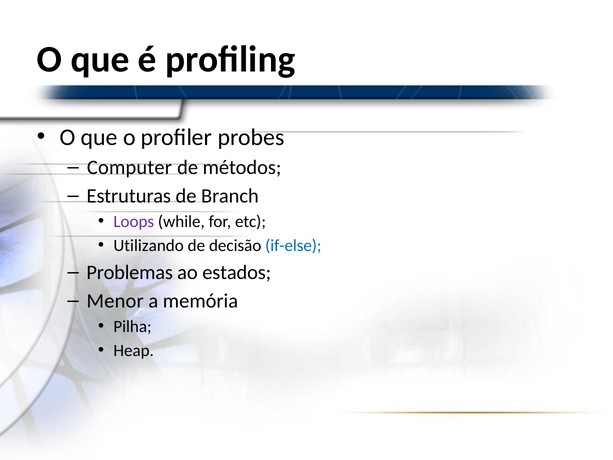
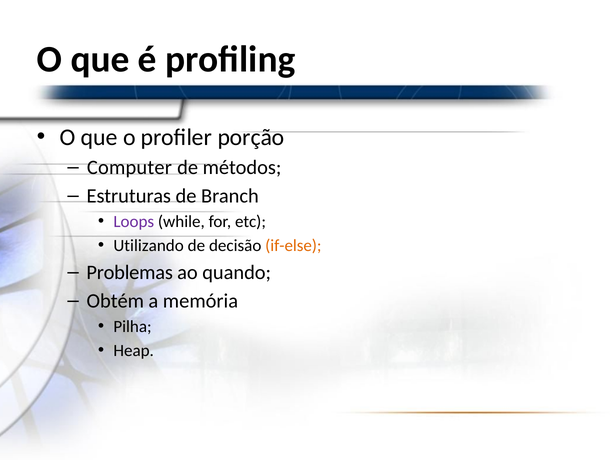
probes: probes -> porção
if-else colour: blue -> orange
estados: estados -> quando
Menor: Menor -> Obtém
